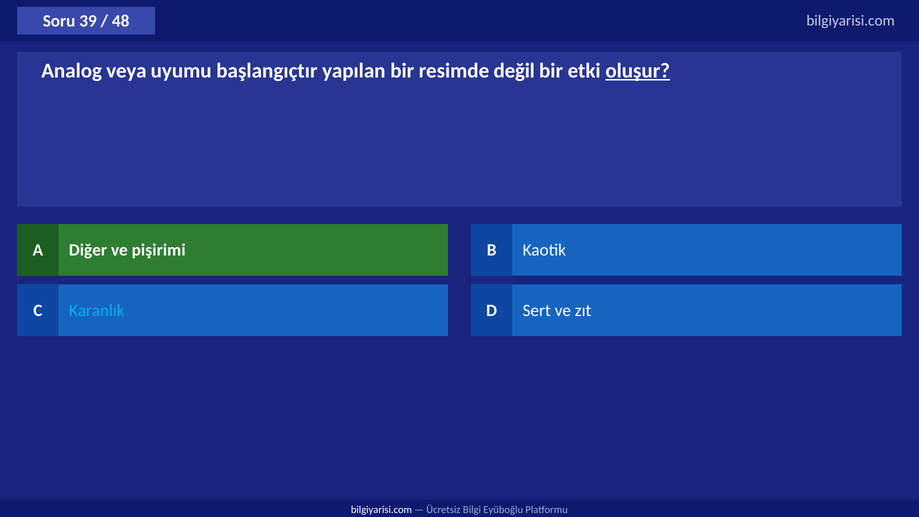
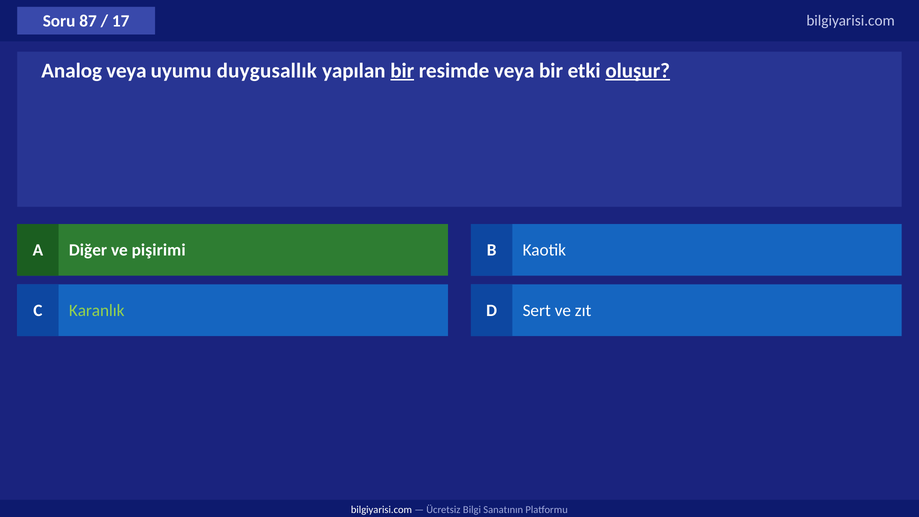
39: 39 -> 87
48: 48 -> 17
başlangıçtır: başlangıçtır -> duygusallık
bir at (402, 71) underline: none -> present
resimde değil: değil -> veya
Karanlık colour: light blue -> light green
Eyüboğlu: Eyüboğlu -> Sanatının
